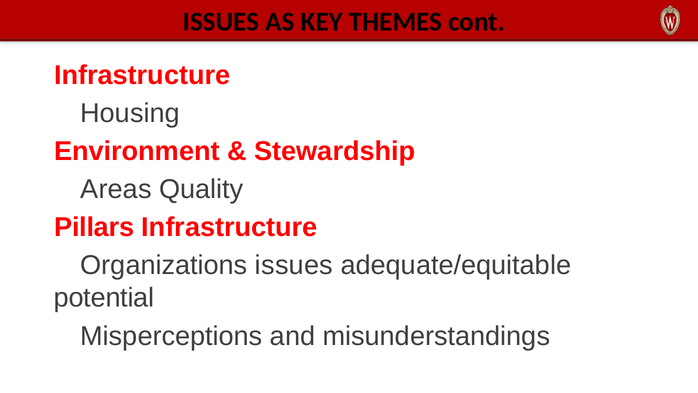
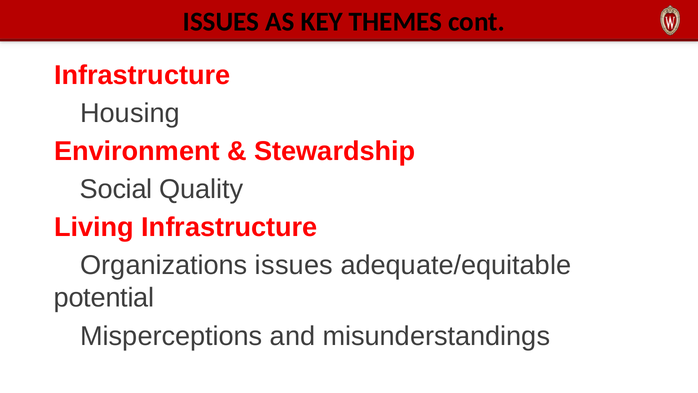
Areas: Areas -> Social
Pillars: Pillars -> Living
